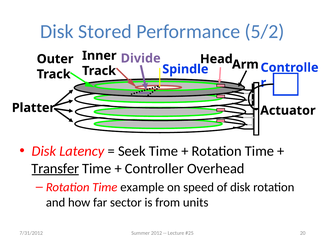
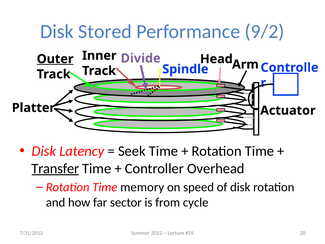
5/2: 5/2 -> 9/2
Outer underline: none -> present
example: example -> memory
units: units -> cycle
